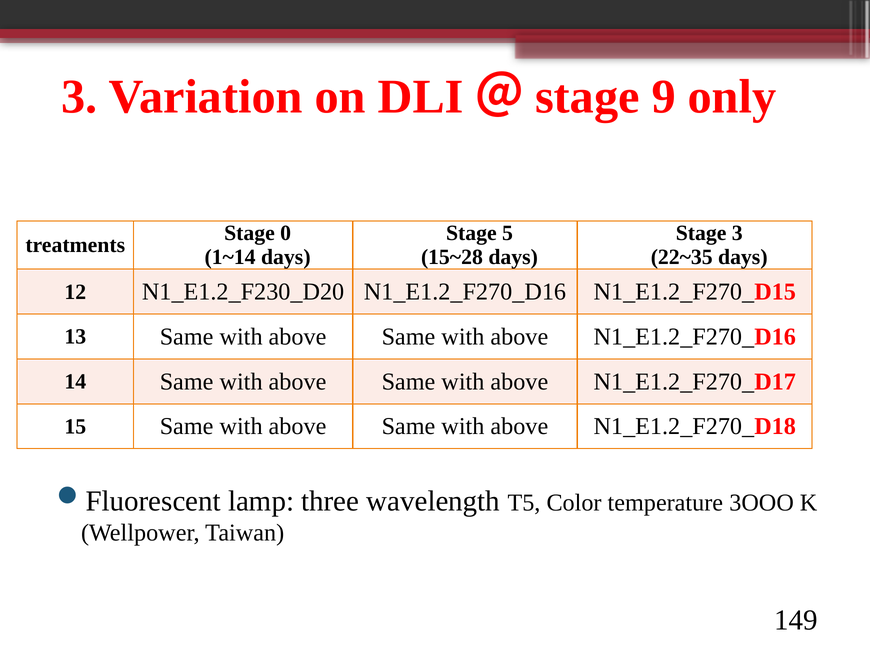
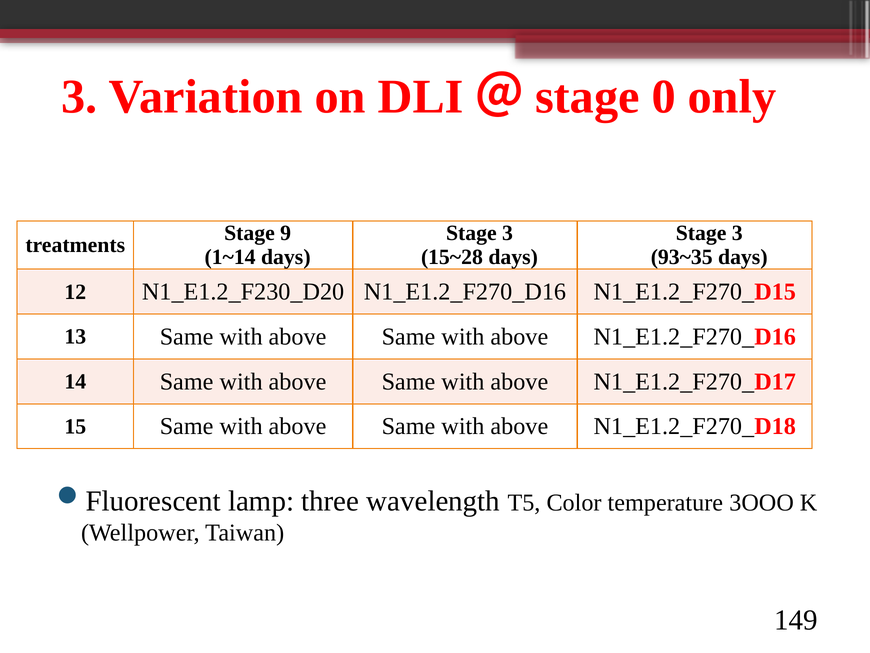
9: 9 -> 0
0: 0 -> 9
5 at (508, 233): 5 -> 3
22~35: 22~35 -> 93~35
